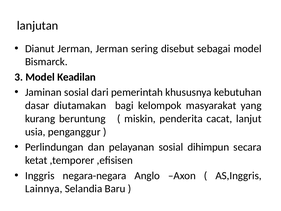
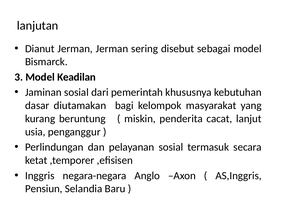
dihimpun: dihimpun -> termasuk
Lainnya: Lainnya -> Pensiun
